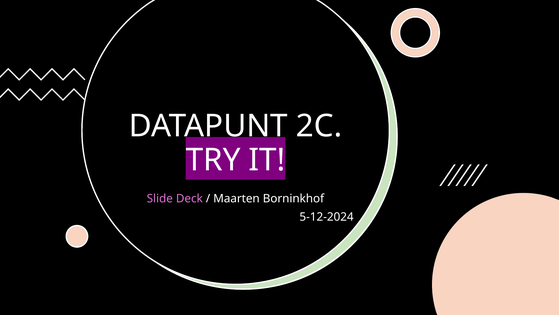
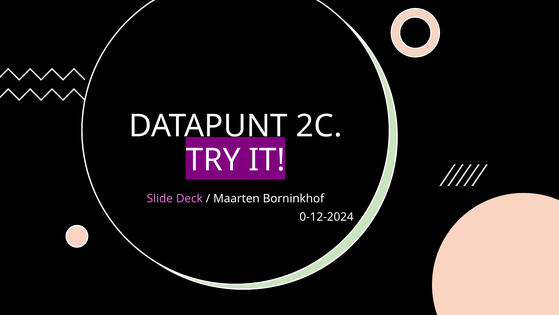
5-12-2024: 5-12-2024 -> 0-12-2024
